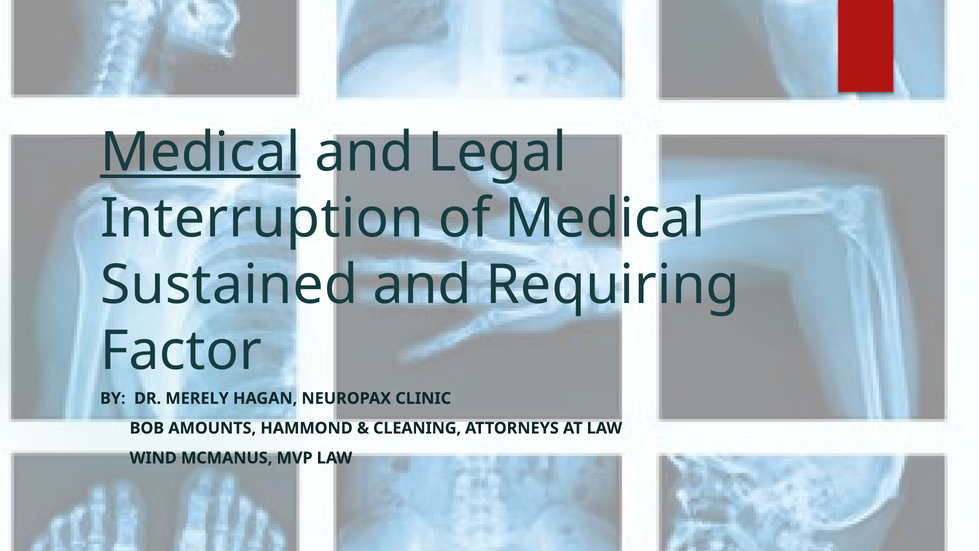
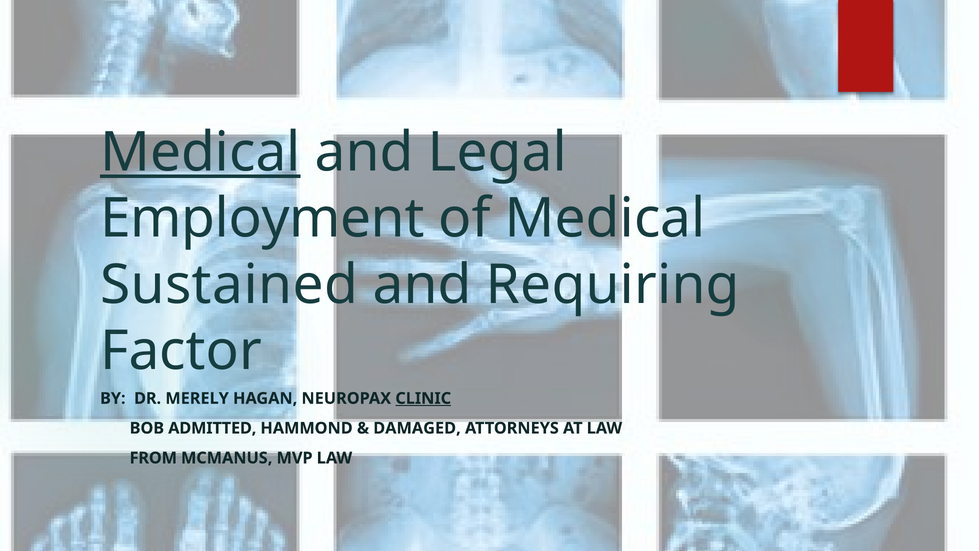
Interruption: Interruption -> Employment
CLINIC underline: none -> present
AMOUNTS: AMOUNTS -> ADMITTED
CLEANING: CLEANING -> DAMAGED
WIND: WIND -> FROM
